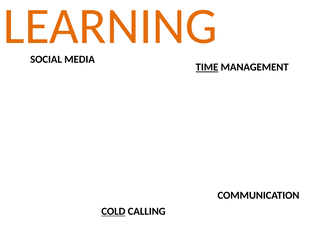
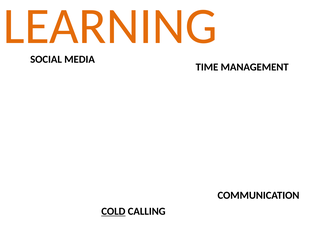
TIME underline: present -> none
